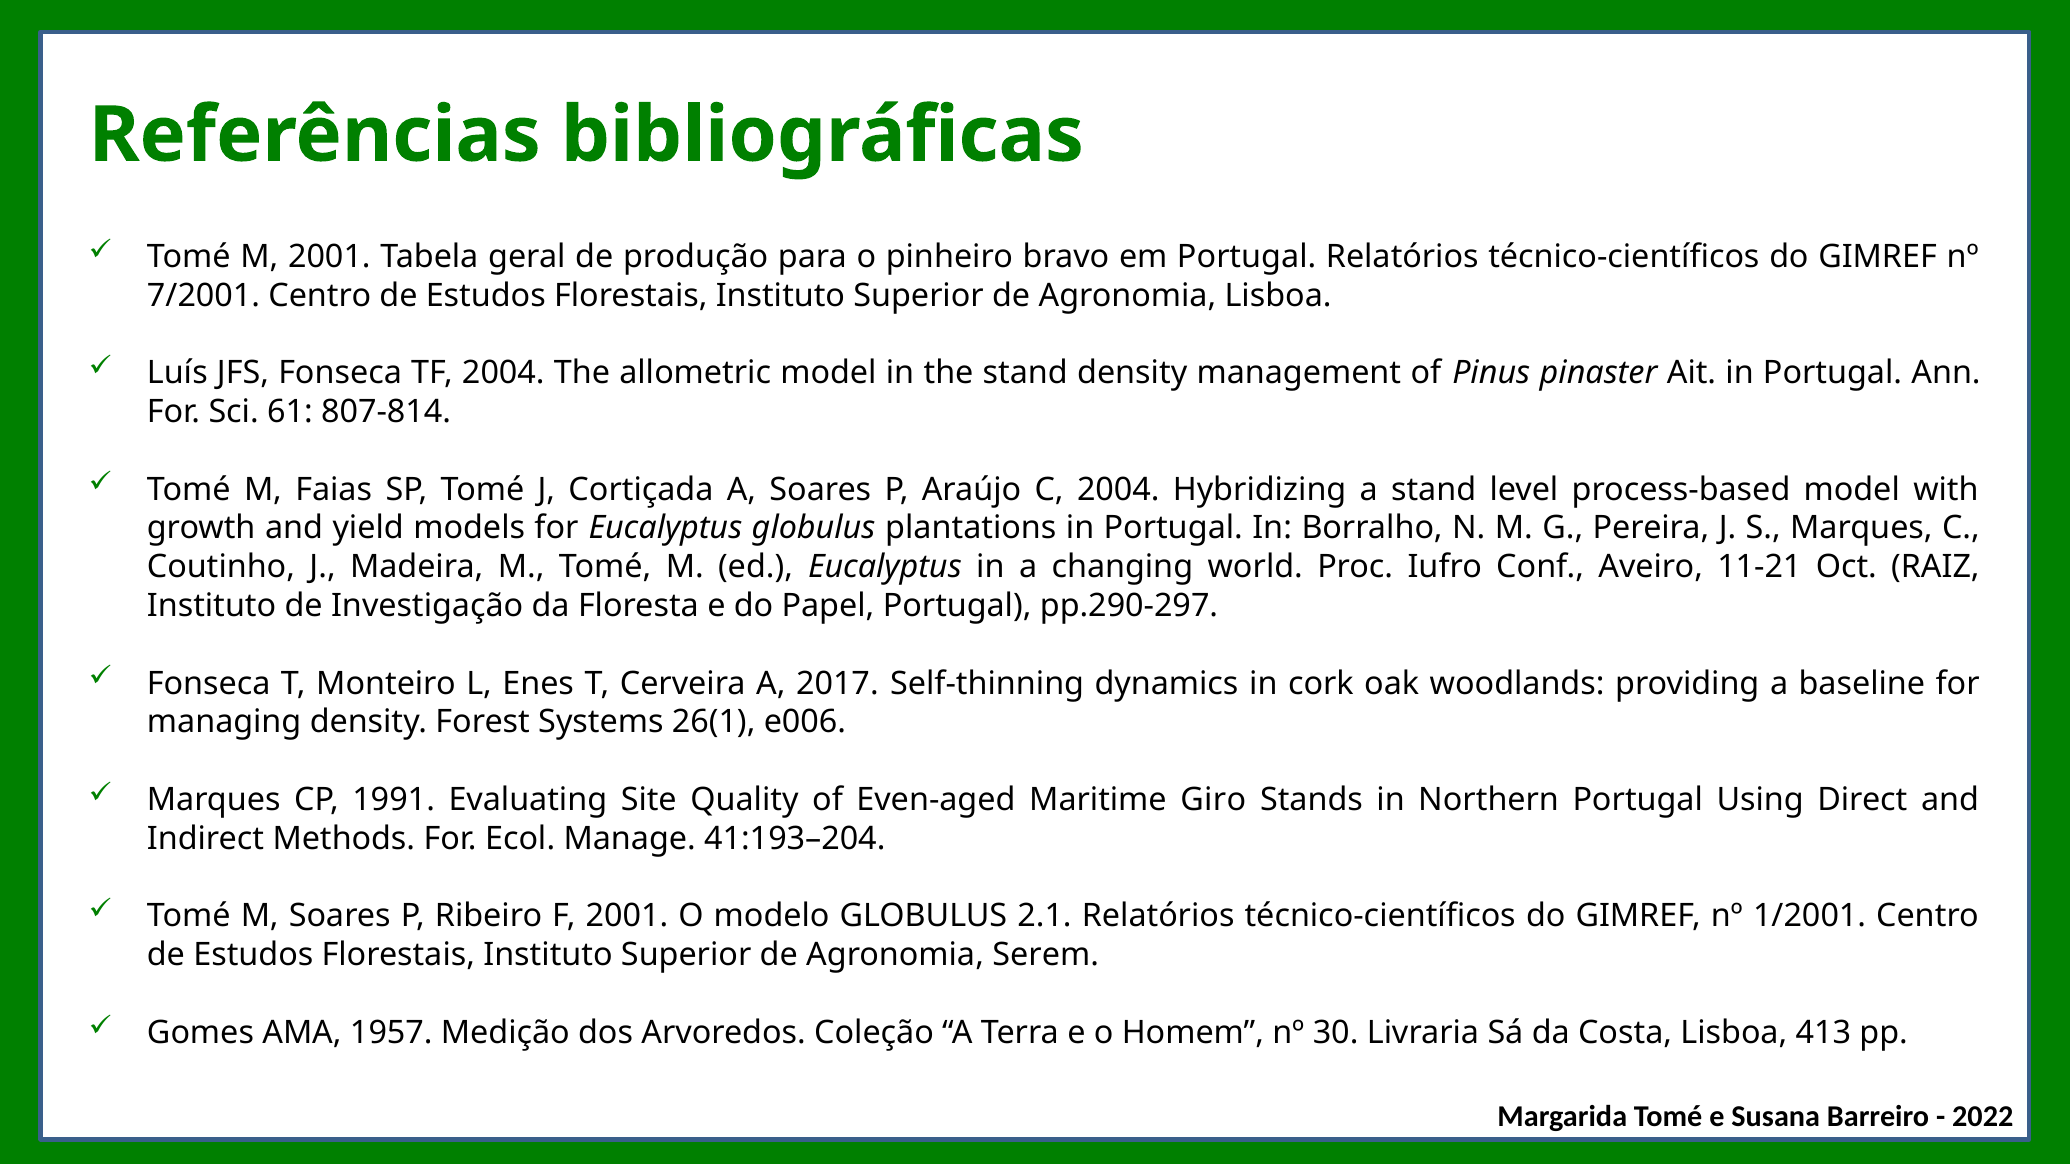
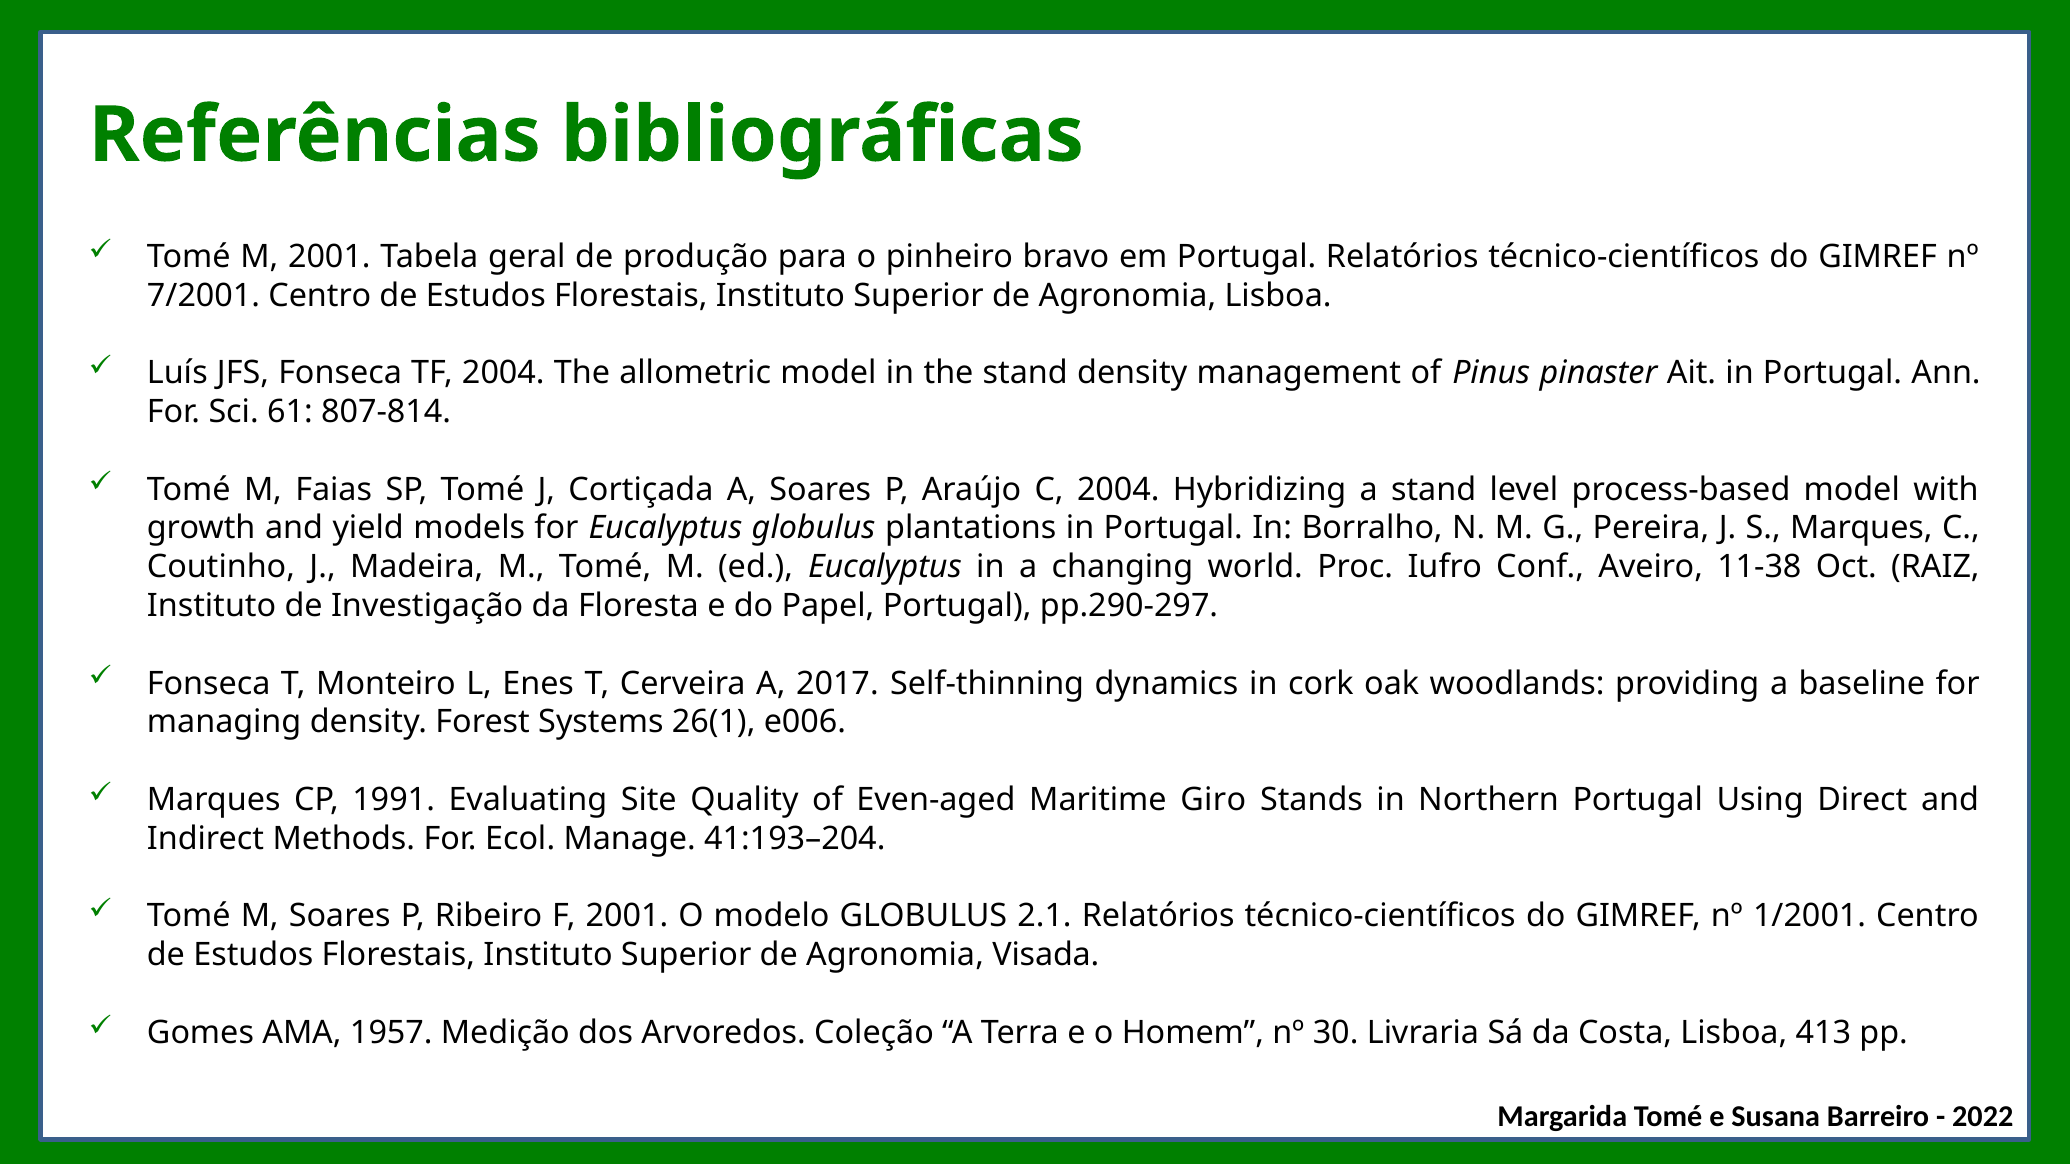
11-21: 11-21 -> 11-38
Serem: Serem -> Visada
